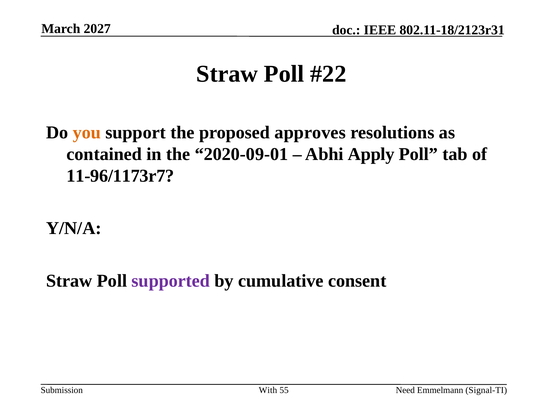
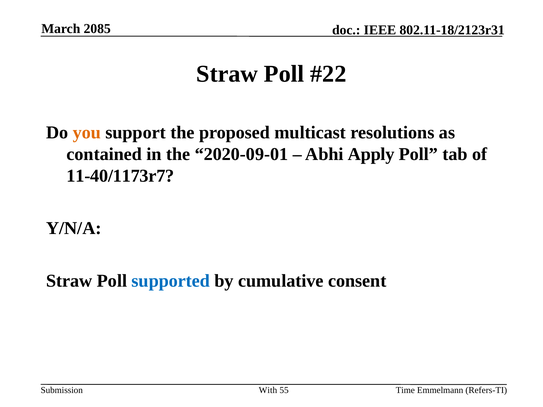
2027: 2027 -> 2085
approves: approves -> multicast
11-96/1173r7: 11-96/1173r7 -> 11-40/1173r7
supported colour: purple -> blue
Need: Need -> Time
Signal-TI: Signal-TI -> Refers-TI
